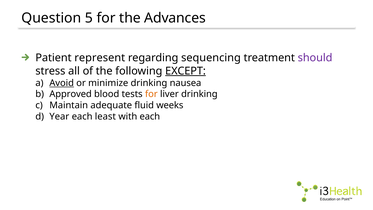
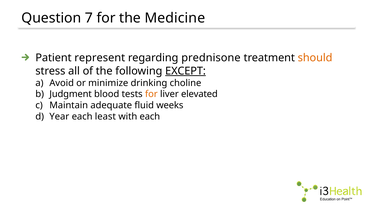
5: 5 -> 7
Advances: Advances -> Medicine
sequencing: sequencing -> prednisone
should colour: purple -> orange
Avoid underline: present -> none
nausea: nausea -> choline
Approved: Approved -> Judgment
liver drinking: drinking -> elevated
